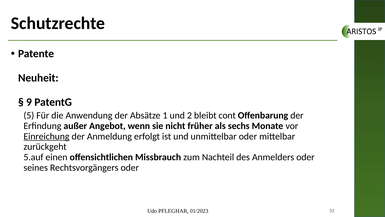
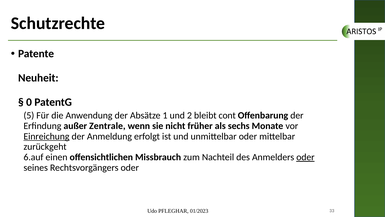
9: 9 -> 0
Angebot: Angebot -> Zentrale
5.auf: 5.auf -> 6.auf
oder at (305, 157) underline: none -> present
